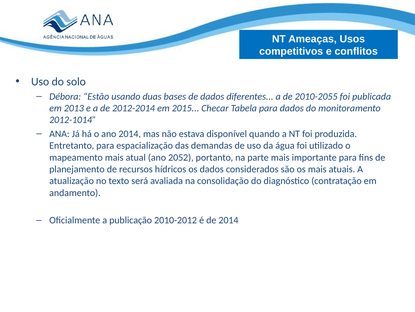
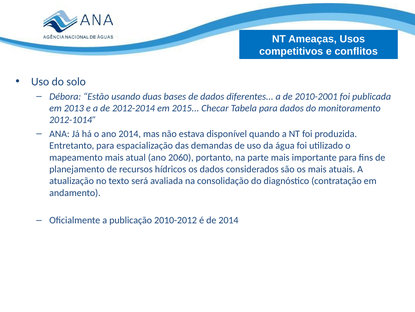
2010-2055: 2010-2055 -> 2010-2001
2052: 2052 -> 2060
